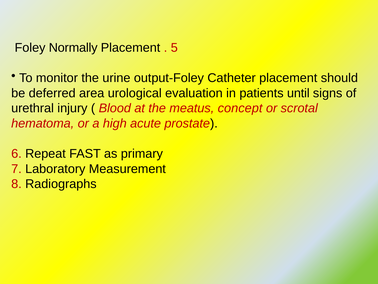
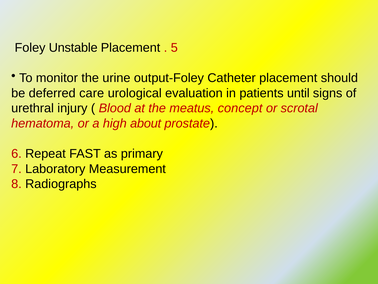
Normally: Normally -> Unstable
area: area -> care
acute: acute -> about
